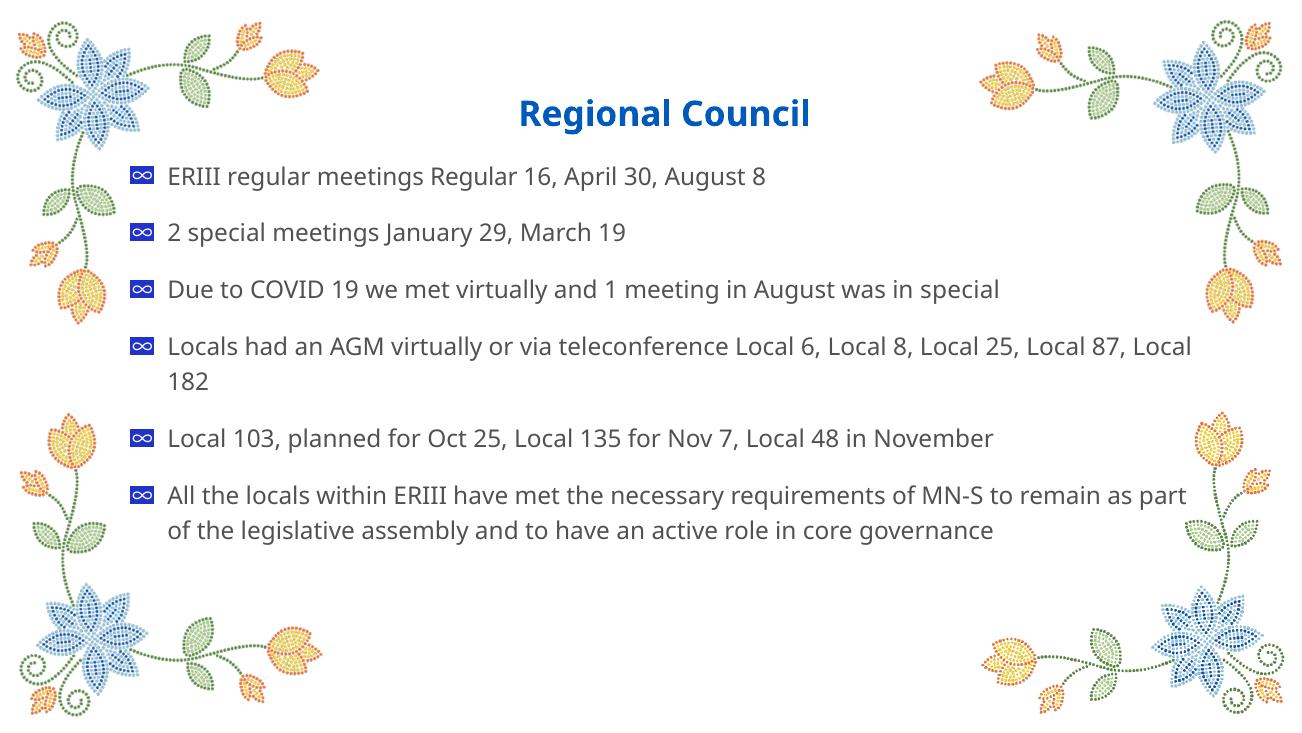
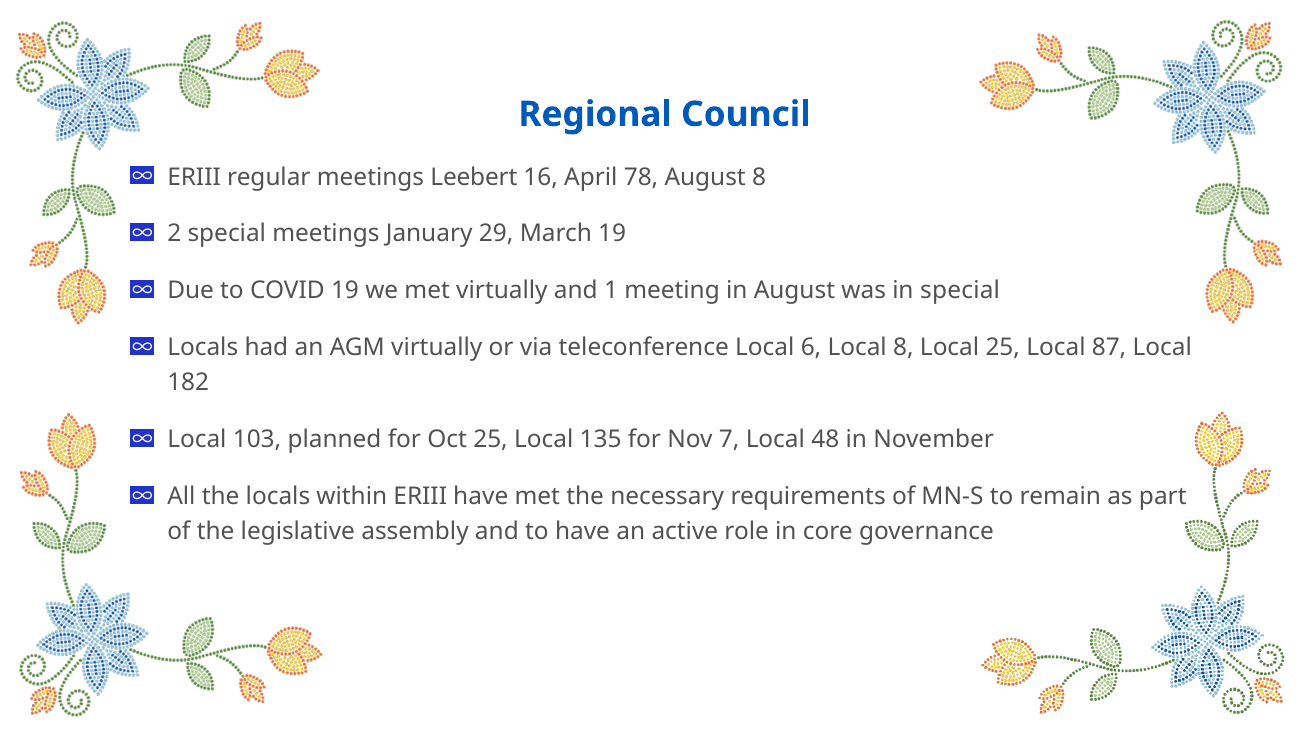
meetings Regular: Regular -> Leebert
30: 30 -> 78
